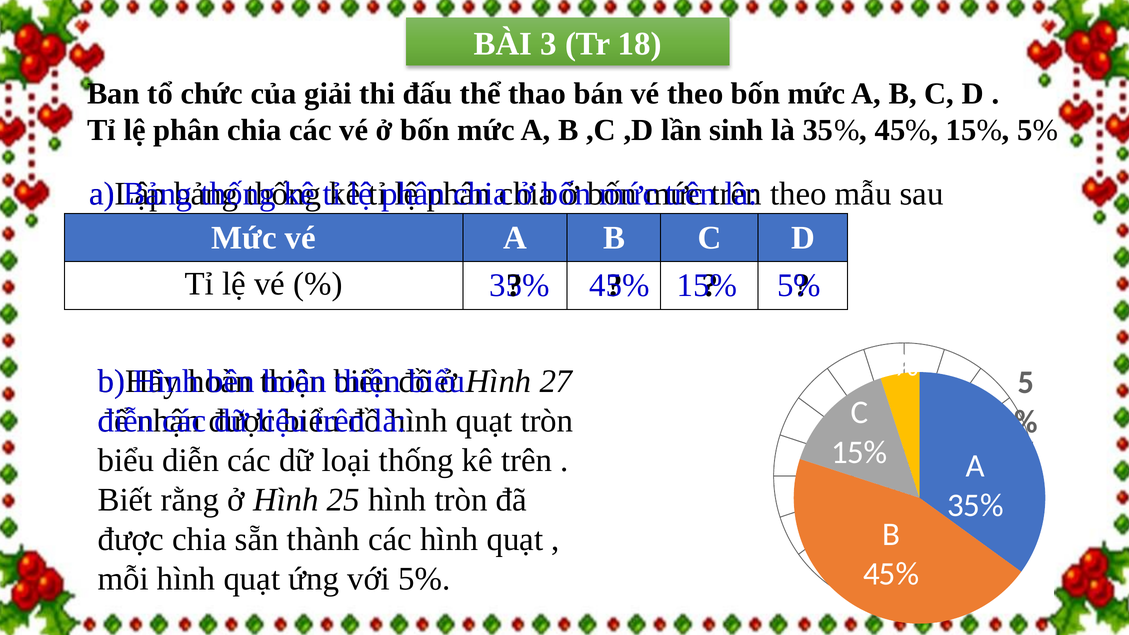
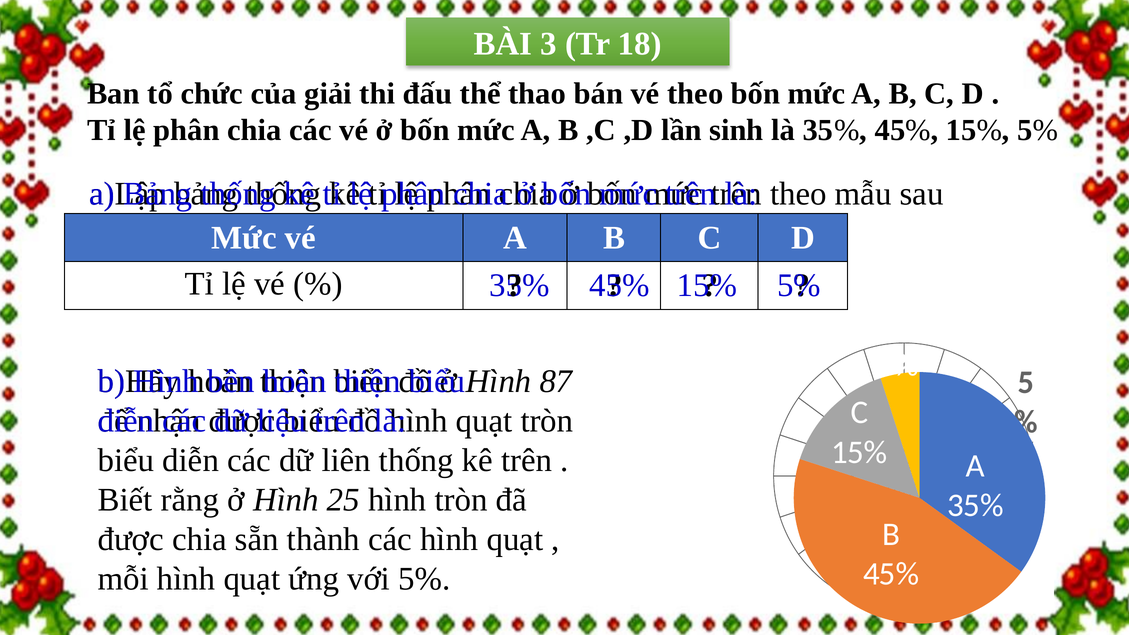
27: 27 -> 87
loại: loại -> liên
